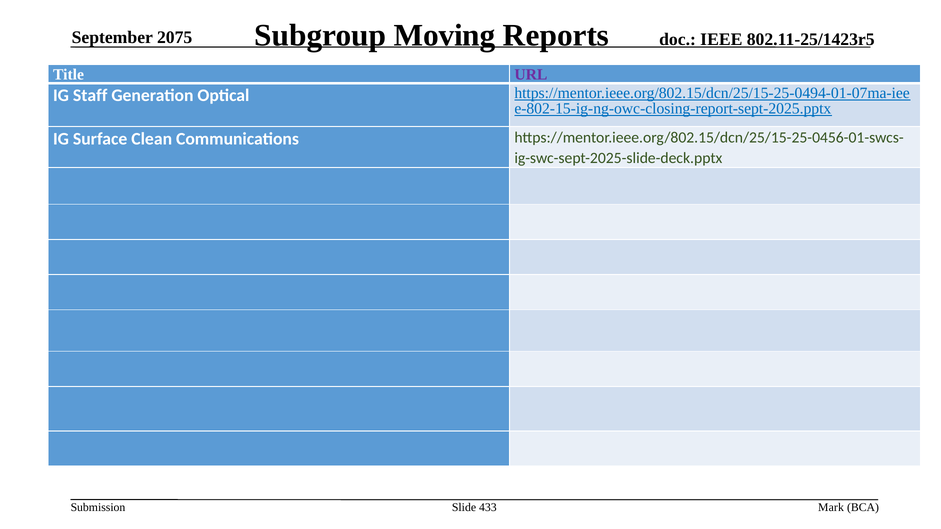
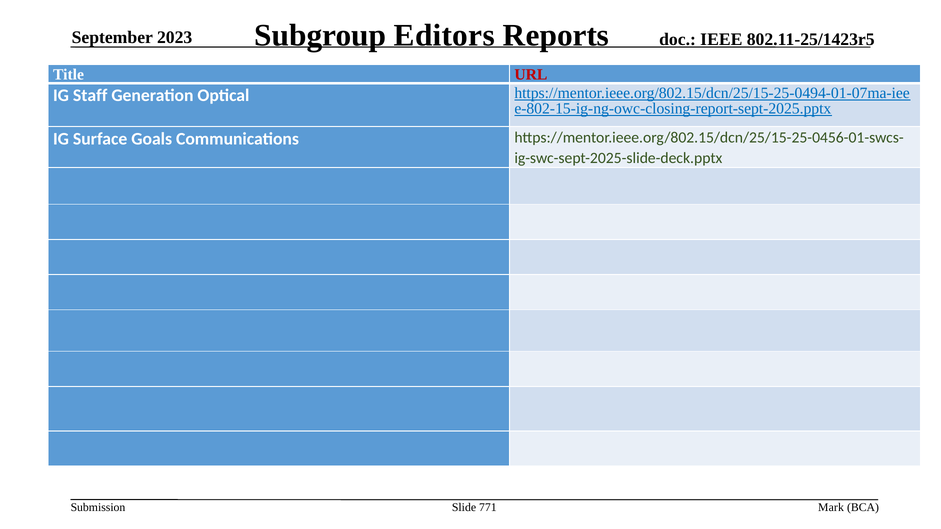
Moving: Moving -> Editors
2075: 2075 -> 2023
URL colour: purple -> red
Clean: Clean -> Goals
433: 433 -> 771
